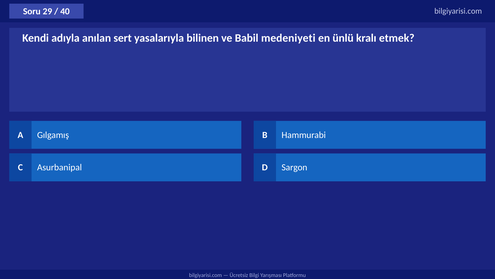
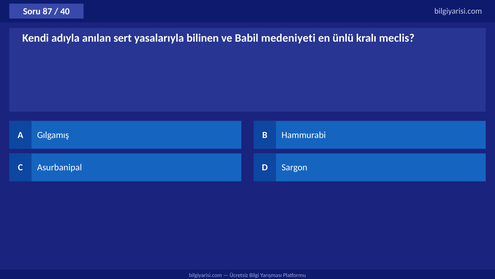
29: 29 -> 87
etmek: etmek -> meclis
